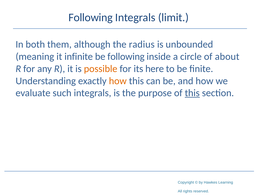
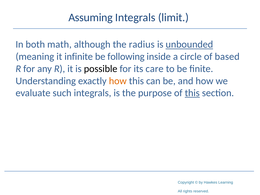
Following at (91, 17): Following -> Assuming
them: them -> math
unbounded underline: none -> present
about: about -> based
possible colour: orange -> black
here: here -> care
